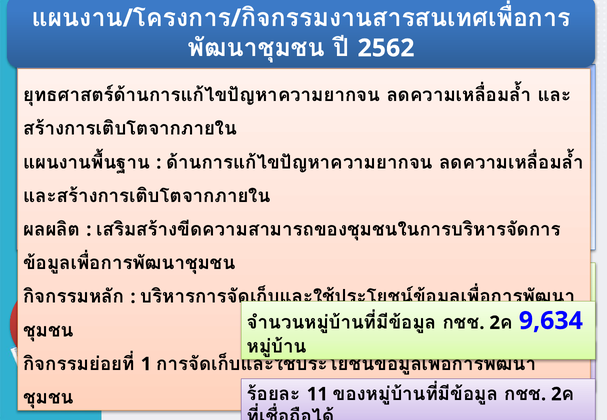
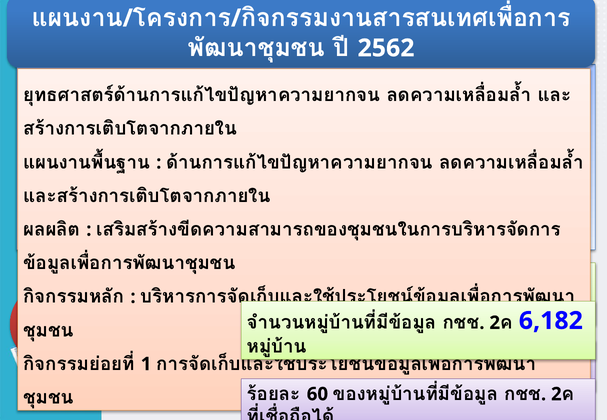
9,634: 9,634 -> 6,182
11: 11 -> 60
